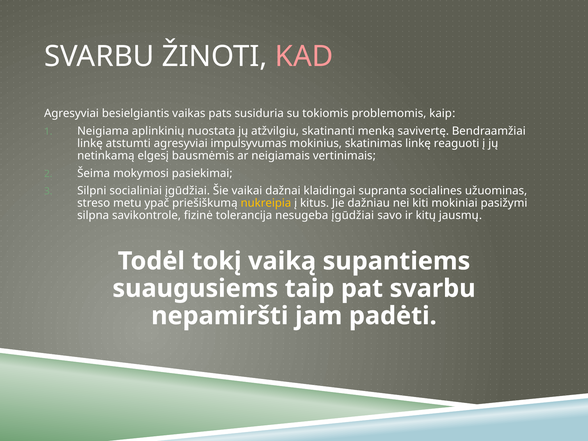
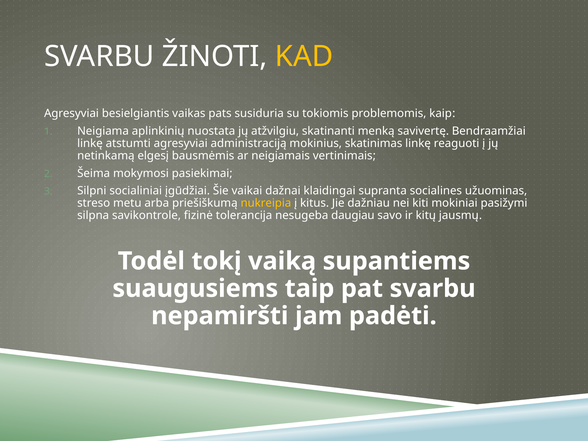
KAD colour: pink -> yellow
impulsyvumas: impulsyvumas -> administraciją
ypač: ypač -> arba
nesugeba įgūdžiai: įgūdžiai -> daugiau
